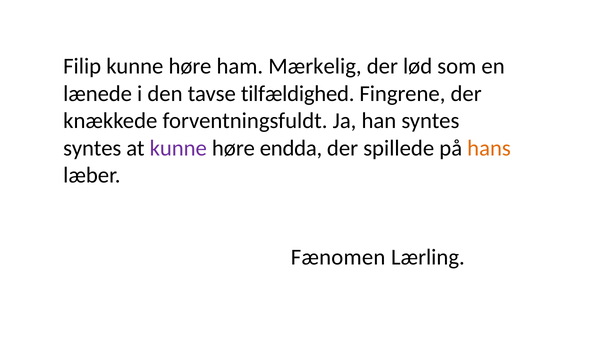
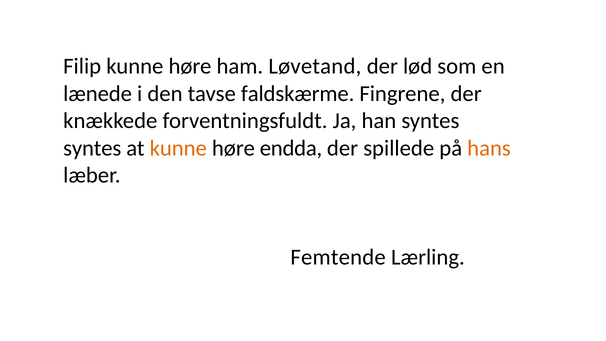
Mærkelig: Mærkelig -> Løvetand
tilfældighed: tilfældighed -> faldskærme
kunne at (178, 148) colour: purple -> orange
Fænomen: Fænomen -> Femtende
